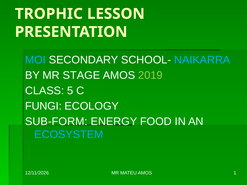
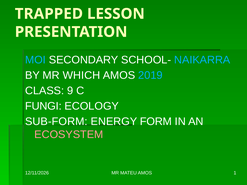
TROPHIC: TROPHIC -> TRAPPED
STAGE: STAGE -> WHICH
2019 colour: light green -> light blue
5: 5 -> 9
FOOD: FOOD -> FORM
ECOSYSTEM colour: light blue -> pink
